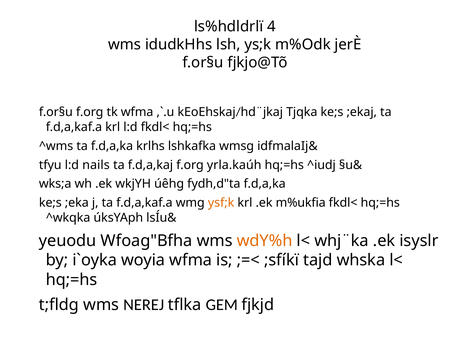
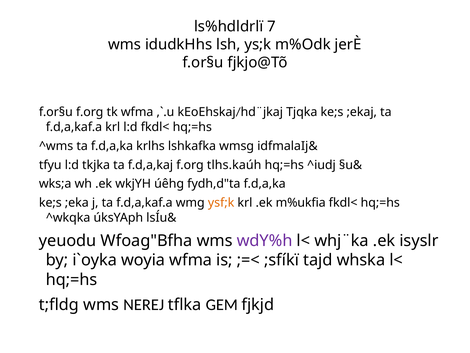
4: 4 -> 7
nails: nails -> tkjka
yrla.kaúh: yrla.kaúh -> tlhs.kaúh
wdY%h colour: orange -> purple
